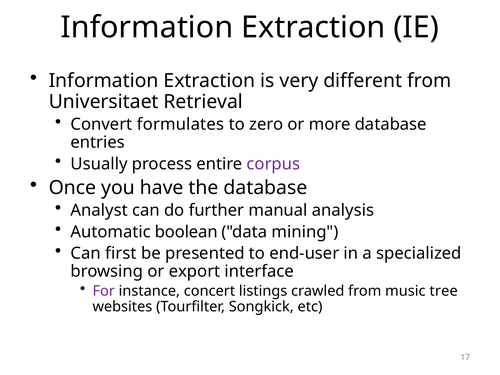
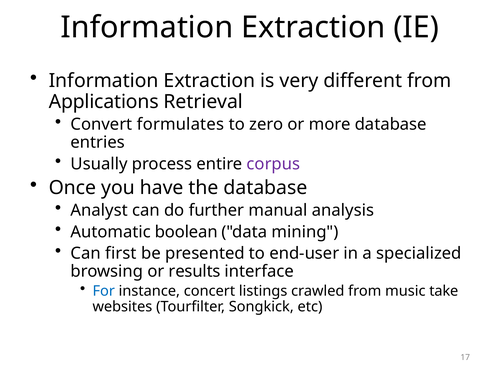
Universitaet: Universitaet -> Applications
export: export -> results
For colour: purple -> blue
tree: tree -> take
